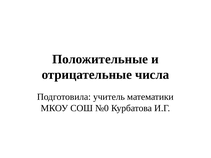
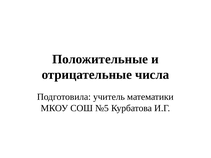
№0: №0 -> №5
